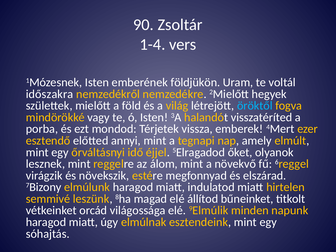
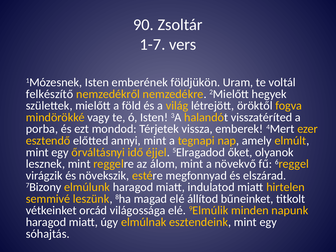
1-4: 1-4 -> 1-7
időszakra: időszakra -> felkészítő
öröktől colour: light blue -> white
